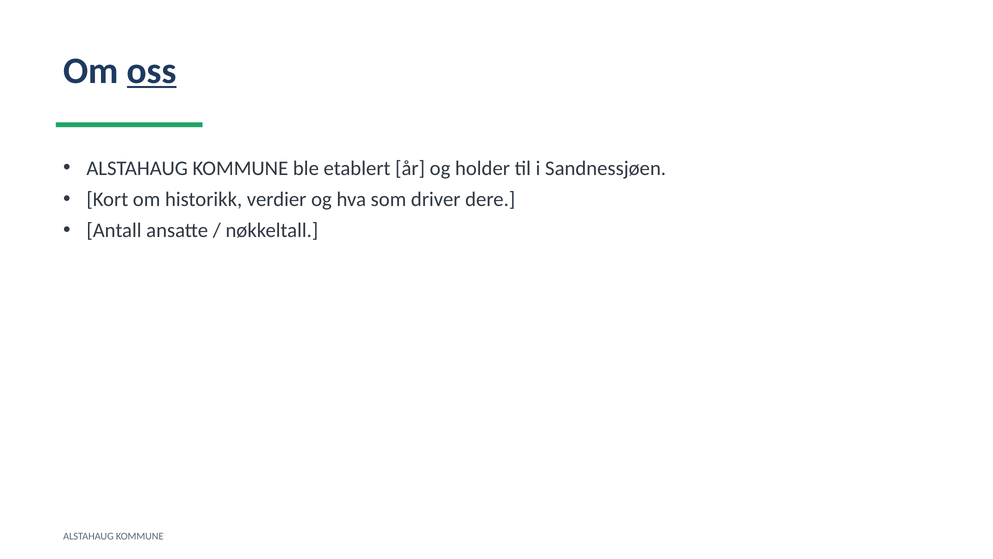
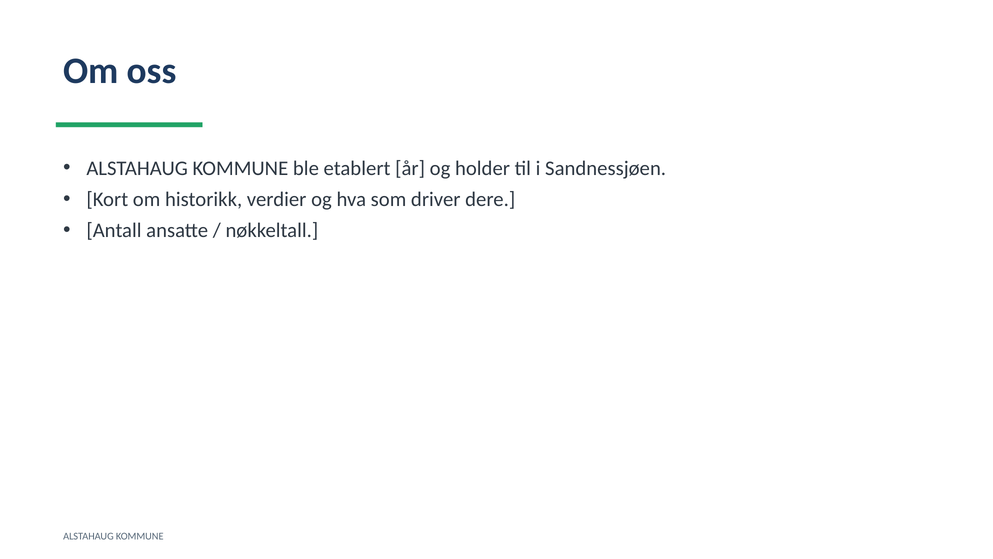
oss underline: present -> none
